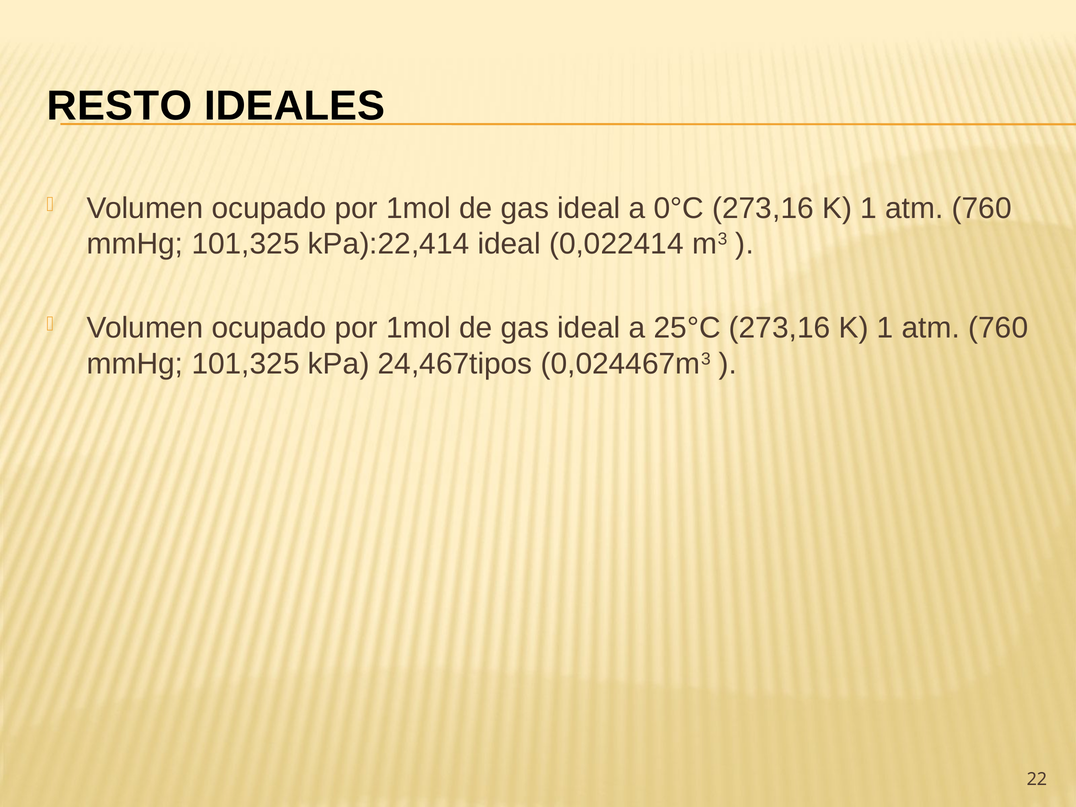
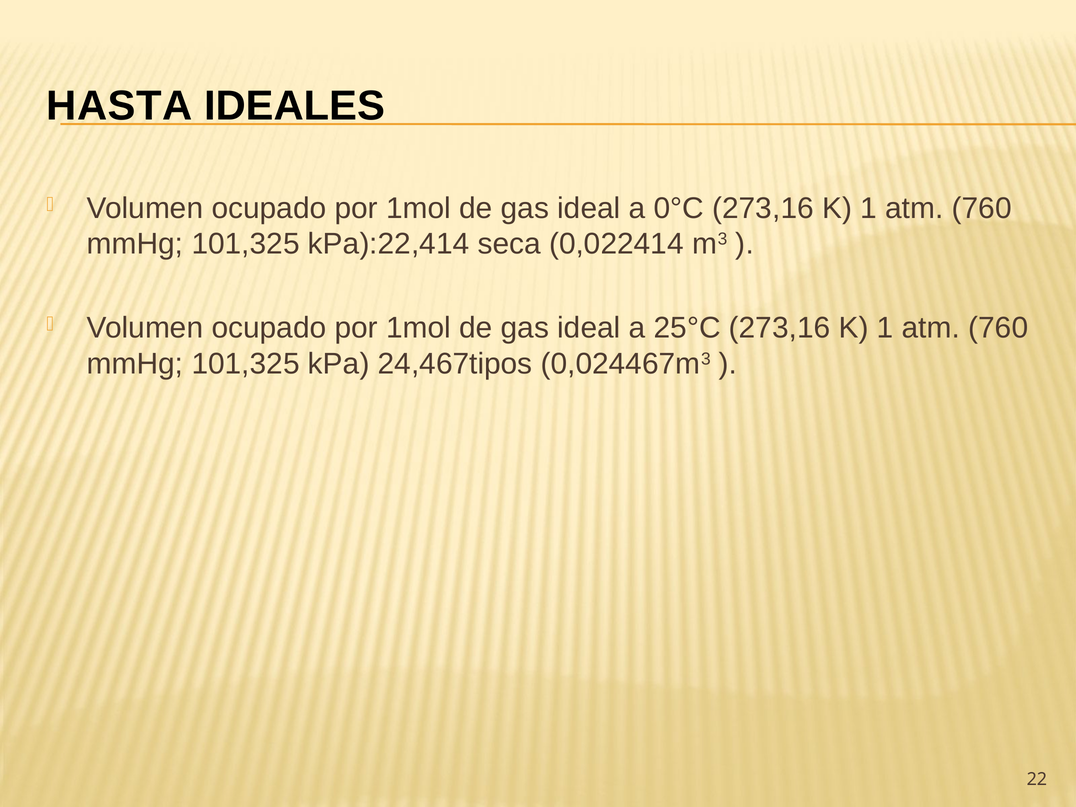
RESTO: RESTO -> HASTA
kPa):22,414 ideal: ideal -> seca
